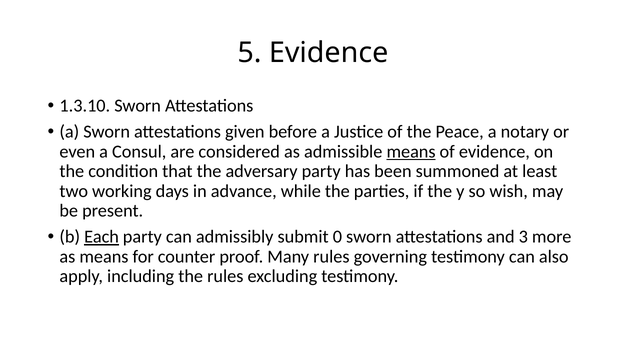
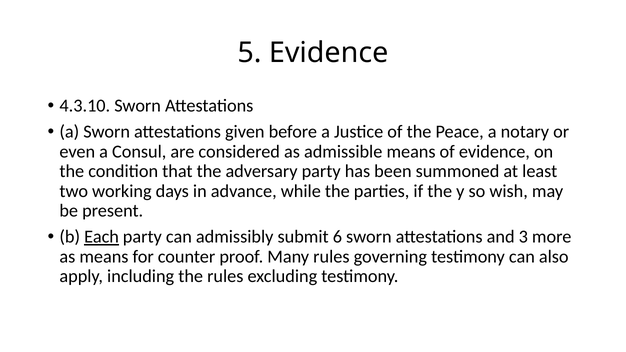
1.3.10: 1.3.10 -> 4.3.10
means at (411, 152) underline: present -> none
0: 0 -> 6
